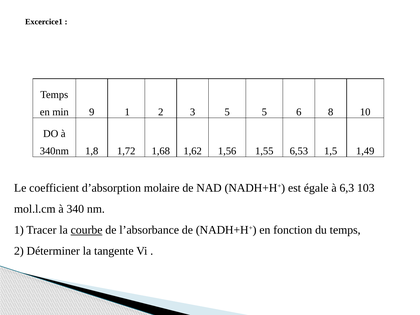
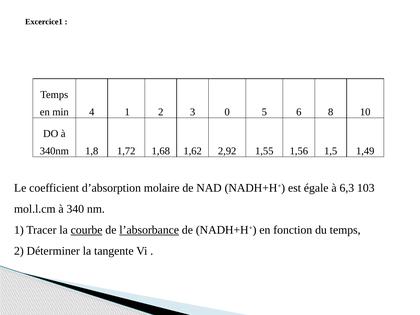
9: 9 -> 4
3 5: 5 -> 0
1,56: 1,56 -> 2,92
6,53: 6,53 -> 1,56
l’absorbance underline: none -> present
